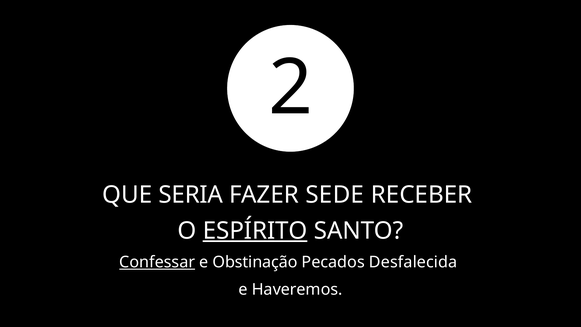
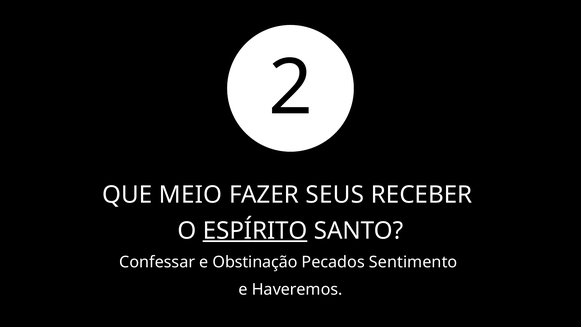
SERIA: SERIA -> MEIO
SEDE: SEDE -> SEUS
Confessar underline: present -> none
Desfalecida: Desfalecida -> Sentimento
